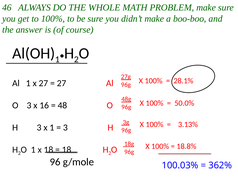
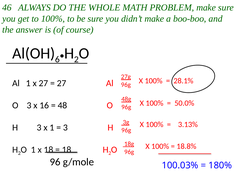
1 at (57, 60): 1 -> 6
362%: 362% -> 180%
